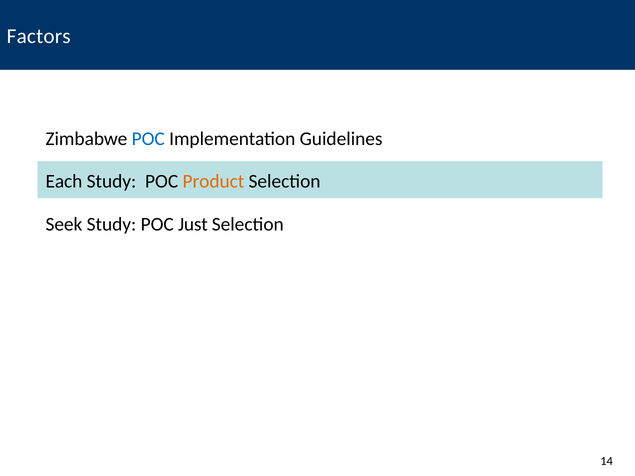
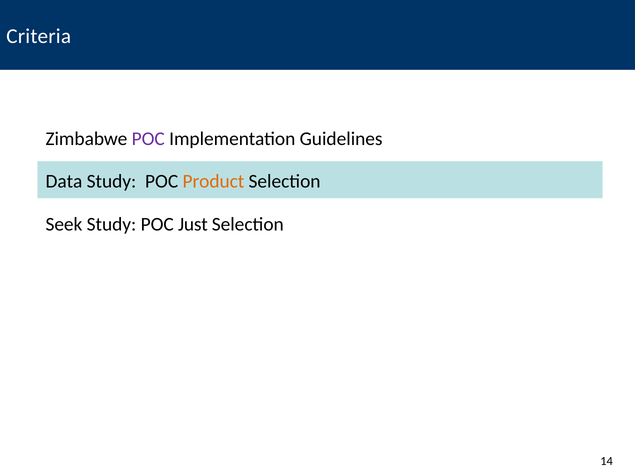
Factors: Factors -> Criteria
POC at (148, 139) colour: blue -> purple
Each: Each -> Data
